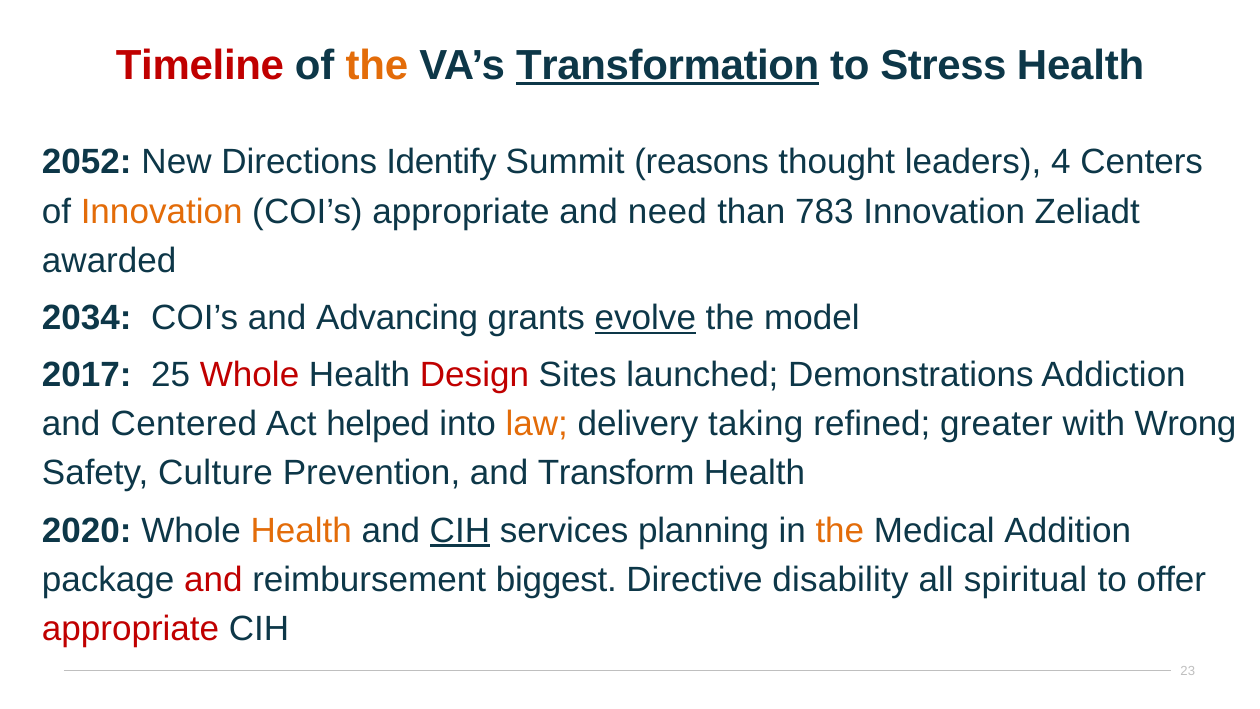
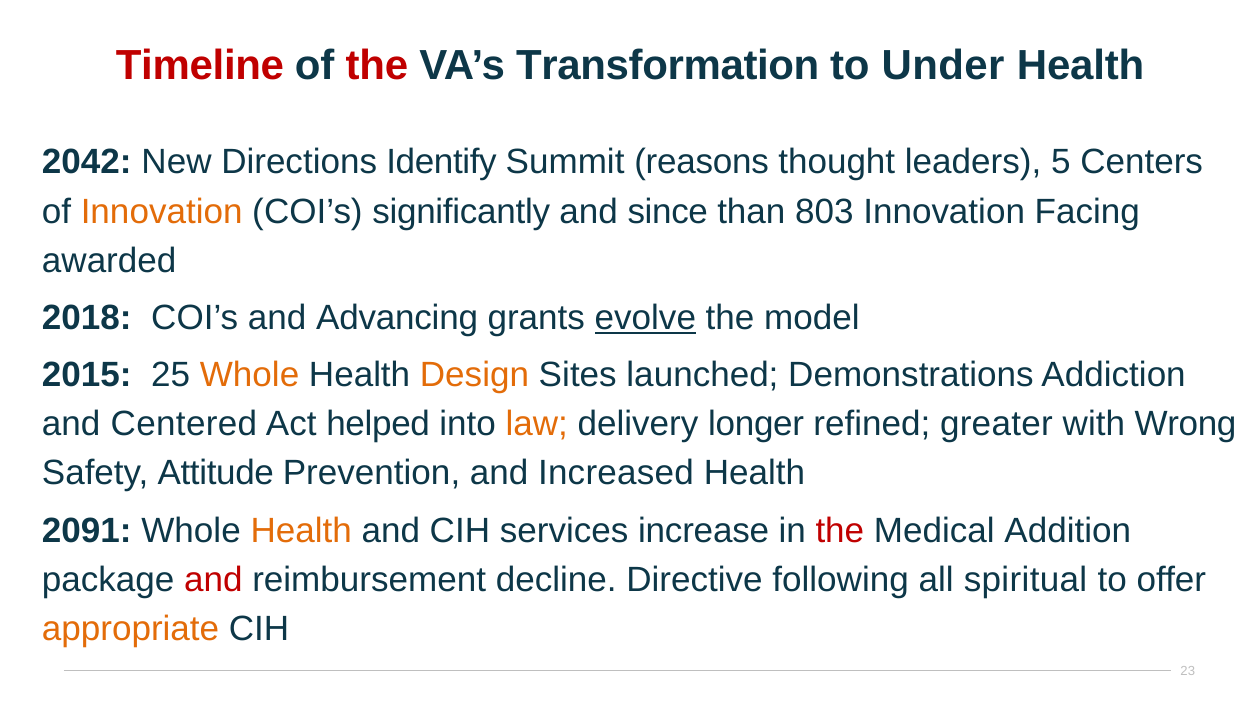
the at (377, 65) colour: orange -> red
Transformation underline: present -> none
Stress: Stress -> Under
2052: 2052 -> 2042
4: 4 -> 5
COI’s appropriate: appropriate -> significantly
need: need -> since
783: 783 -> 803
Zeliadt: Zeliadt -> Facing
2034: 2034 -> 2018
2017: 2017 -> 2015
Whole at (250, 375) colour: red -> orange
Design colour: red -> orange
taking: taking -> longer
Culture: Culture -> Attitude
Transform: Transform -> Increased
2020: 2020 -> 2091
CIH at (460, 530) underline: present -> none
planning: planning -> increase
the at (840, 530) colour: orange -> red
biggest: biggest -> decline
disability: disability -> following
appropriate at (131, 629) colour: red -> orange
